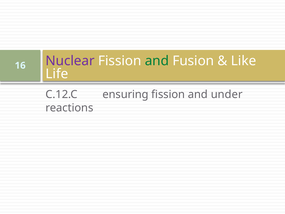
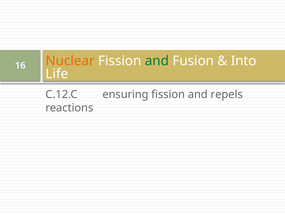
Nuclear colour: purple -> orange
Like: Like -> Into
under: under -> repels
